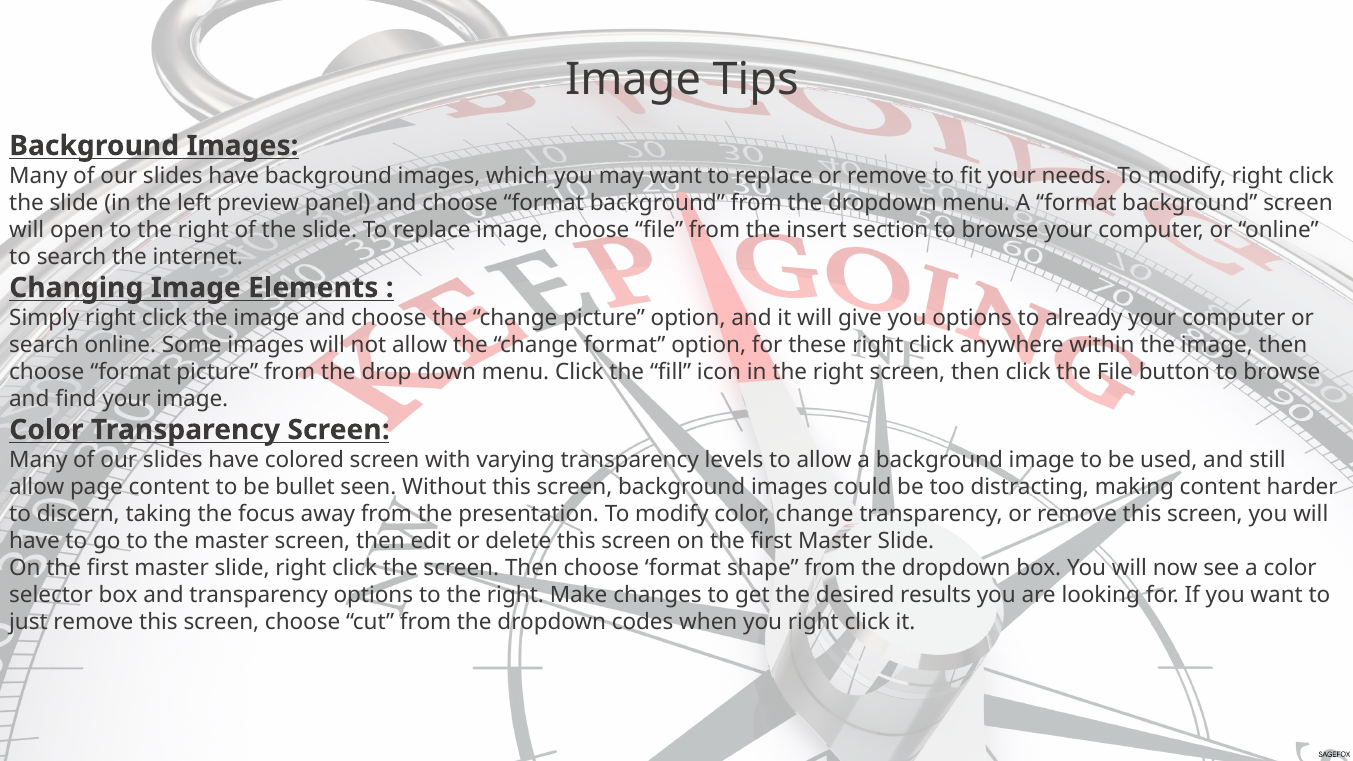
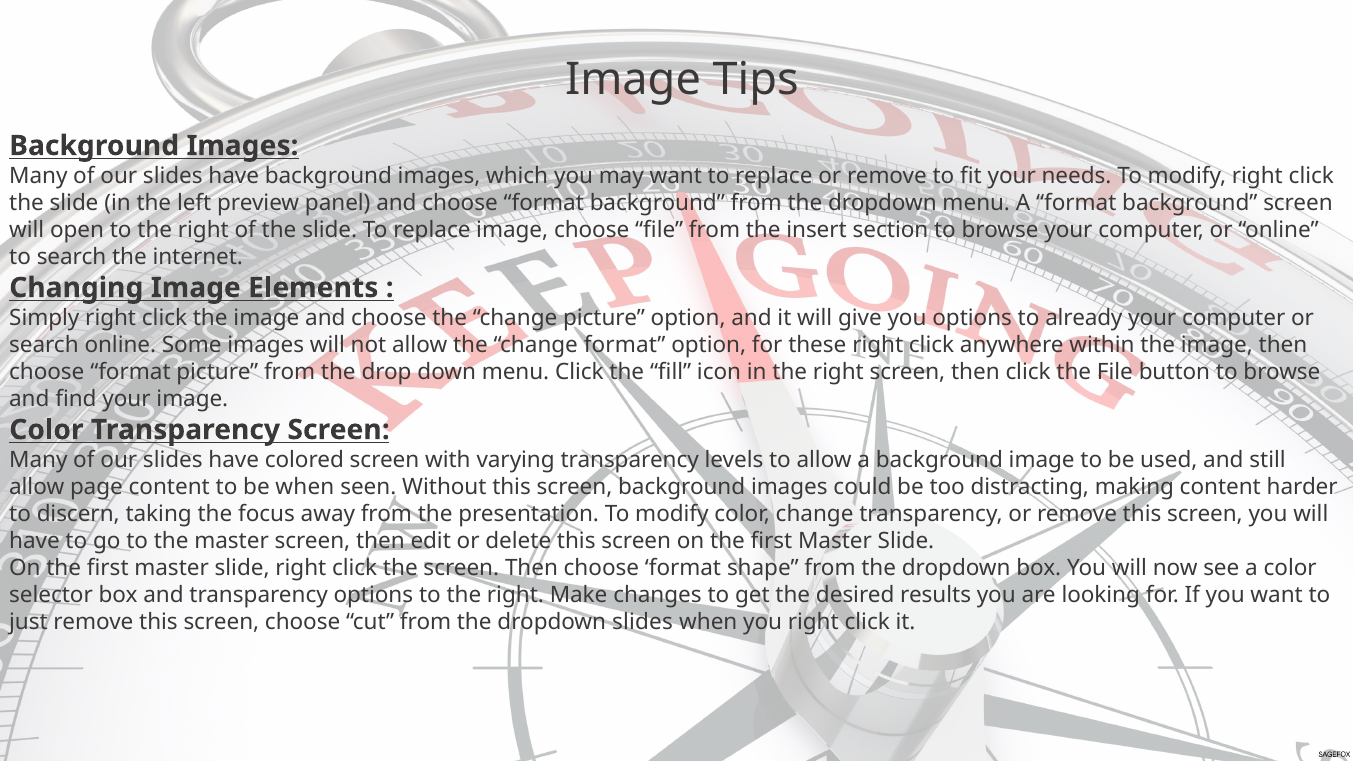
be bullet: bullet -> when
dropdown codes: codes -> slides
